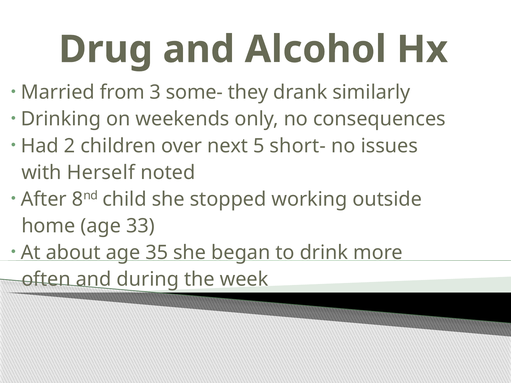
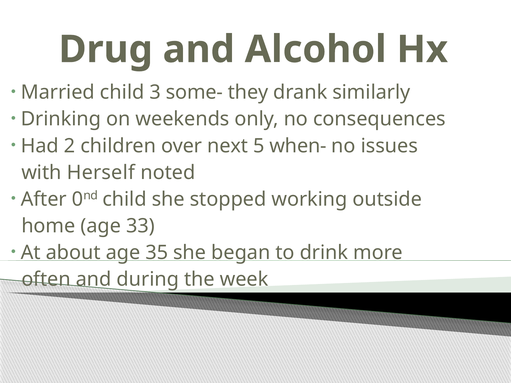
Married from: from -> child
short-: short- -> when-
8: 8 -> 0
